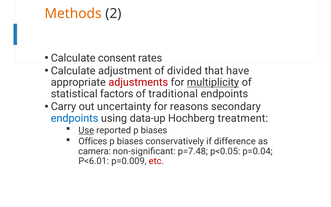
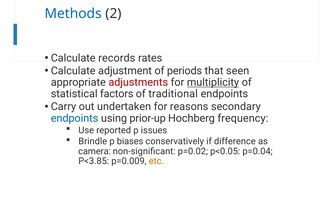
Methods colour: orange -> blue
consent: consent -> records
divided: divided -> periods
have: have -> seen
uncertainty: uncertainty -> undertaken
data-up: data-up -> prior-up
treatment: treatment -> frequency
Use underline: present -> none
reported p biases: biases -> issues
Offices: Offices -> Brindle
p=7.48: p=7.48 -> p=0.02
P<6.01: P<6.01 -> P<3.85
etc colour: red -> orange
